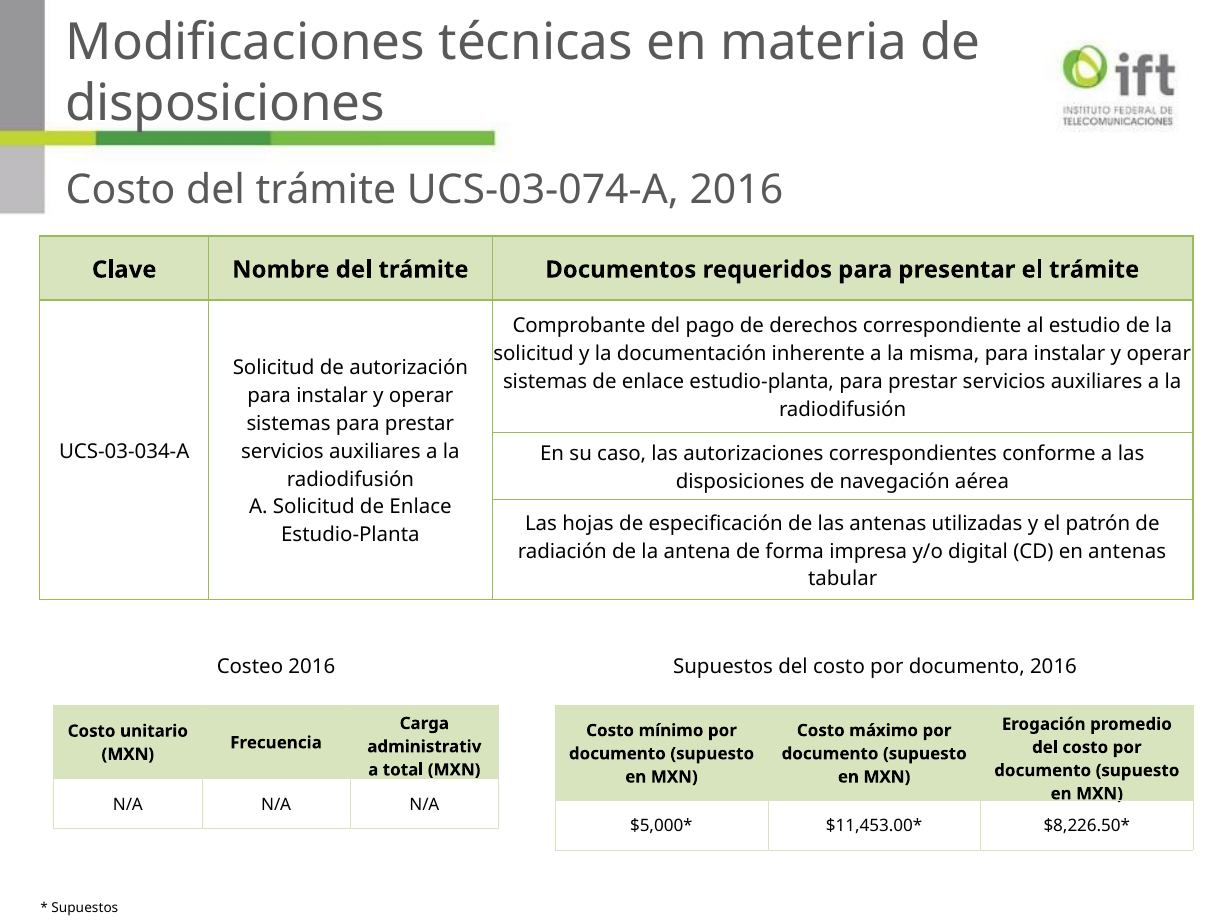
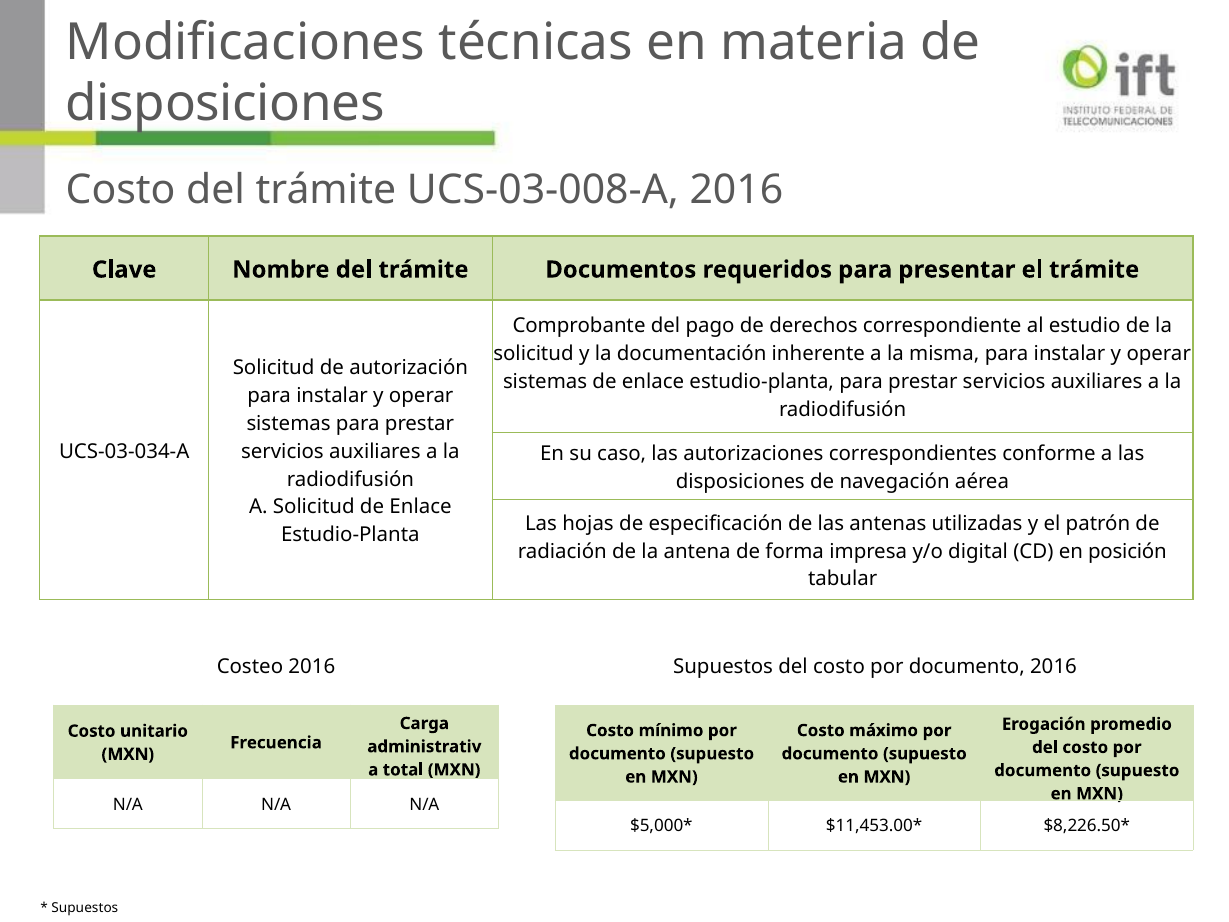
UCS-03-074-A: UCS-03-074-A -> UCS-03-008-A
en antenas: antenas -> posición
